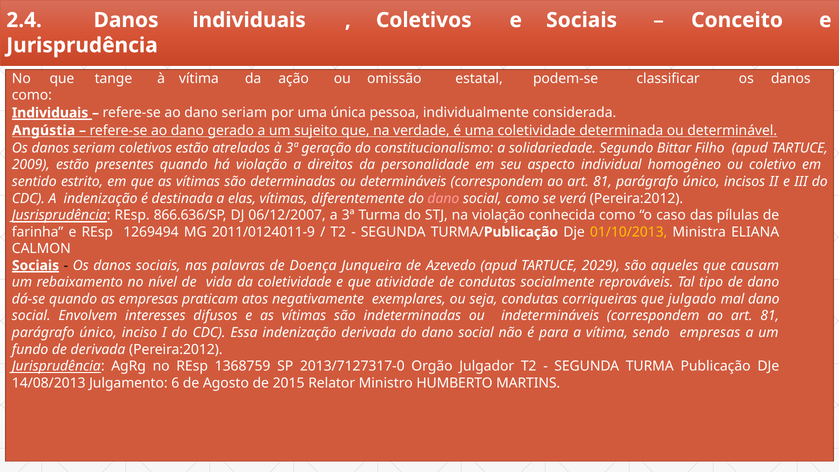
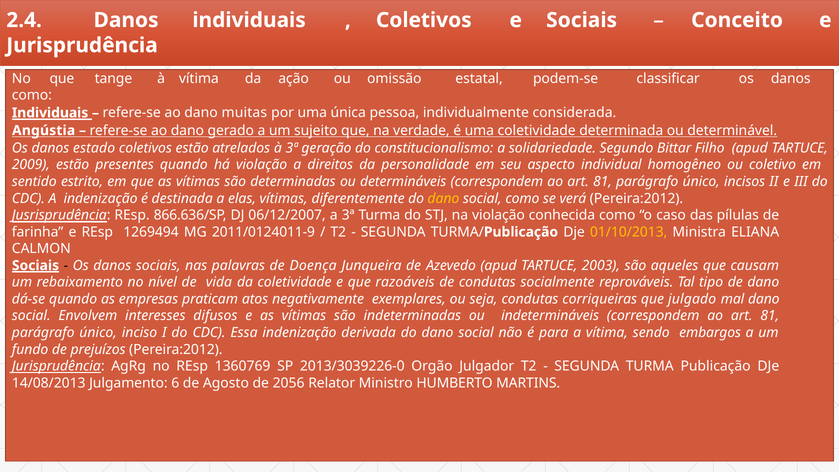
dano seriam: seriam -> muitas
danos seriam: seriam -> estado
dano at (443, 198) colour: pink -> yellow
2029: 2029 -> 2003
atividade: atividade -> razoáveis
sendo empresas: empresas -> embargos
de derivada: derivada -> prejuízos
1368759: 1368759 -> 1360769
2013/7127317-0: 2013/7127317-0 -> 2013/3039226-0
2015: 2015 -> 2056
